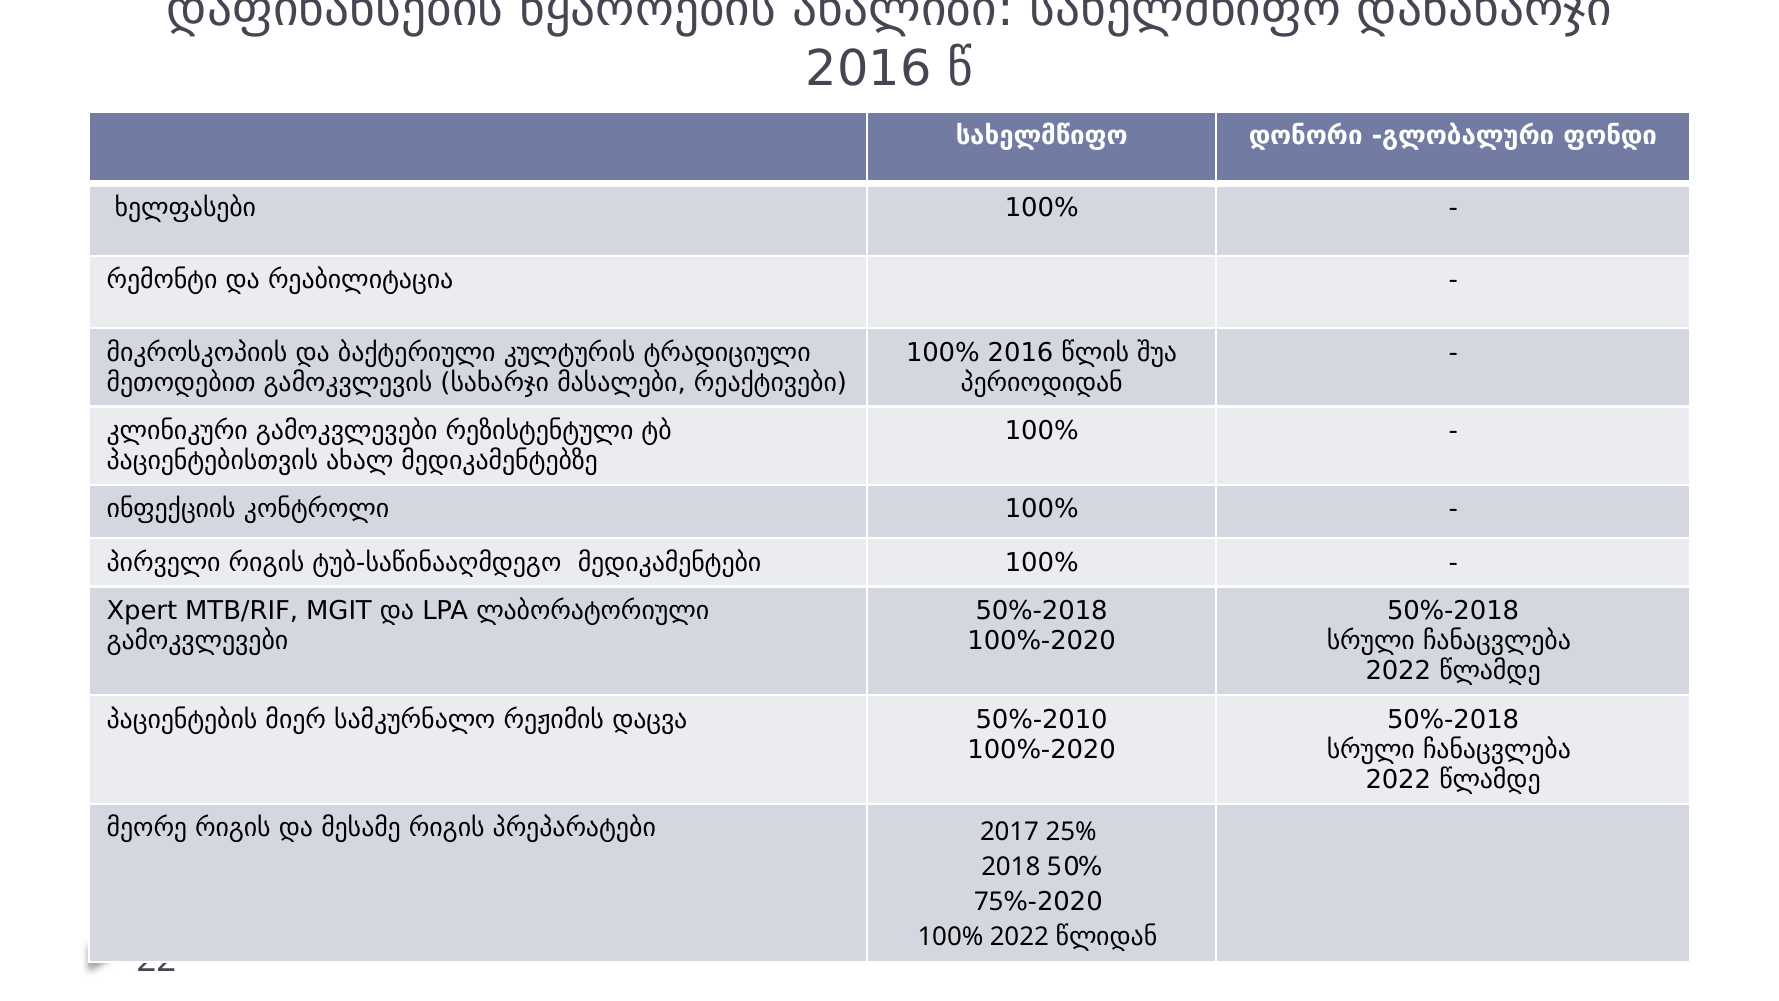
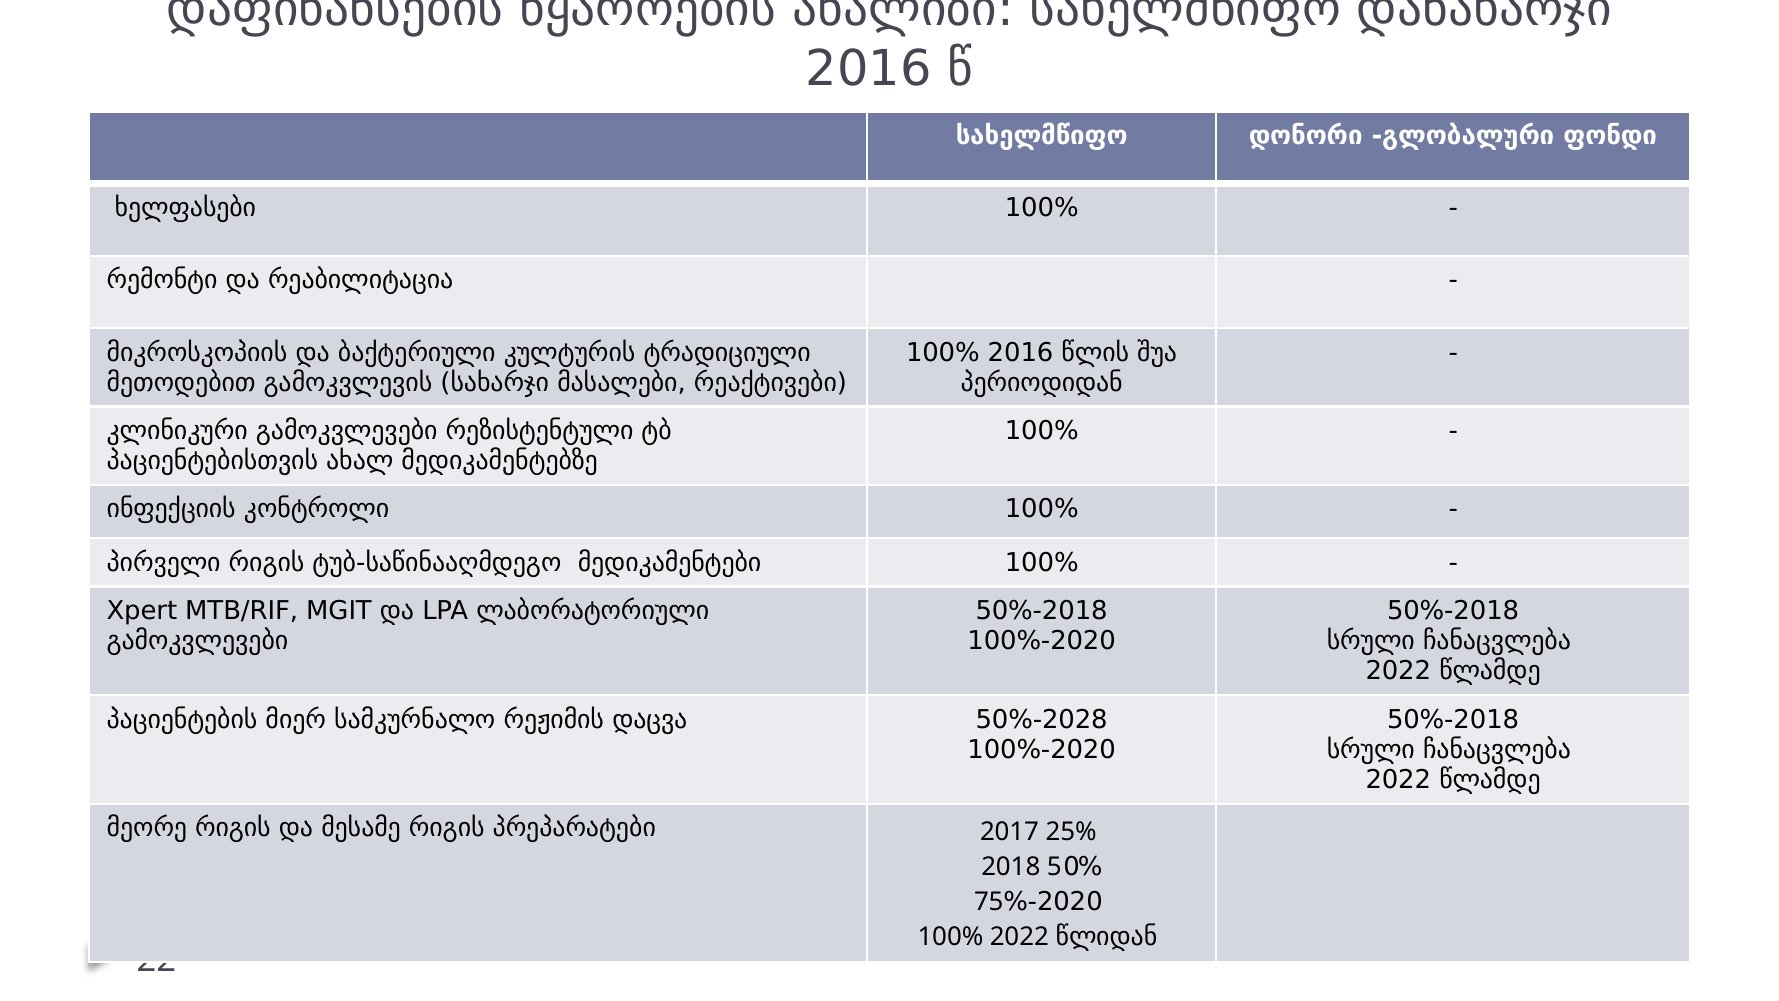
50%-2010: 50%-2010 -> 50%-2028
